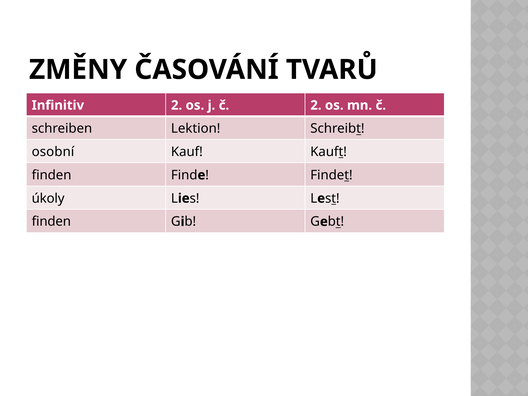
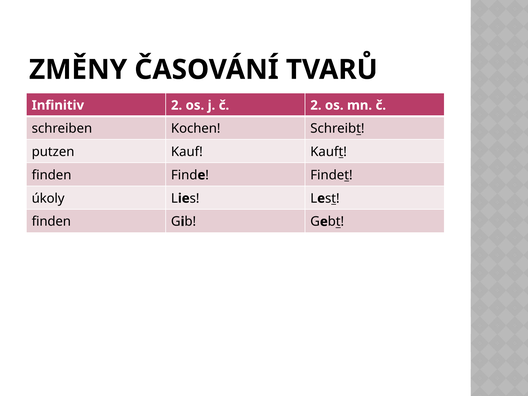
Lektion: Lektion -> Kochen
osobní: osobní -> putzen
